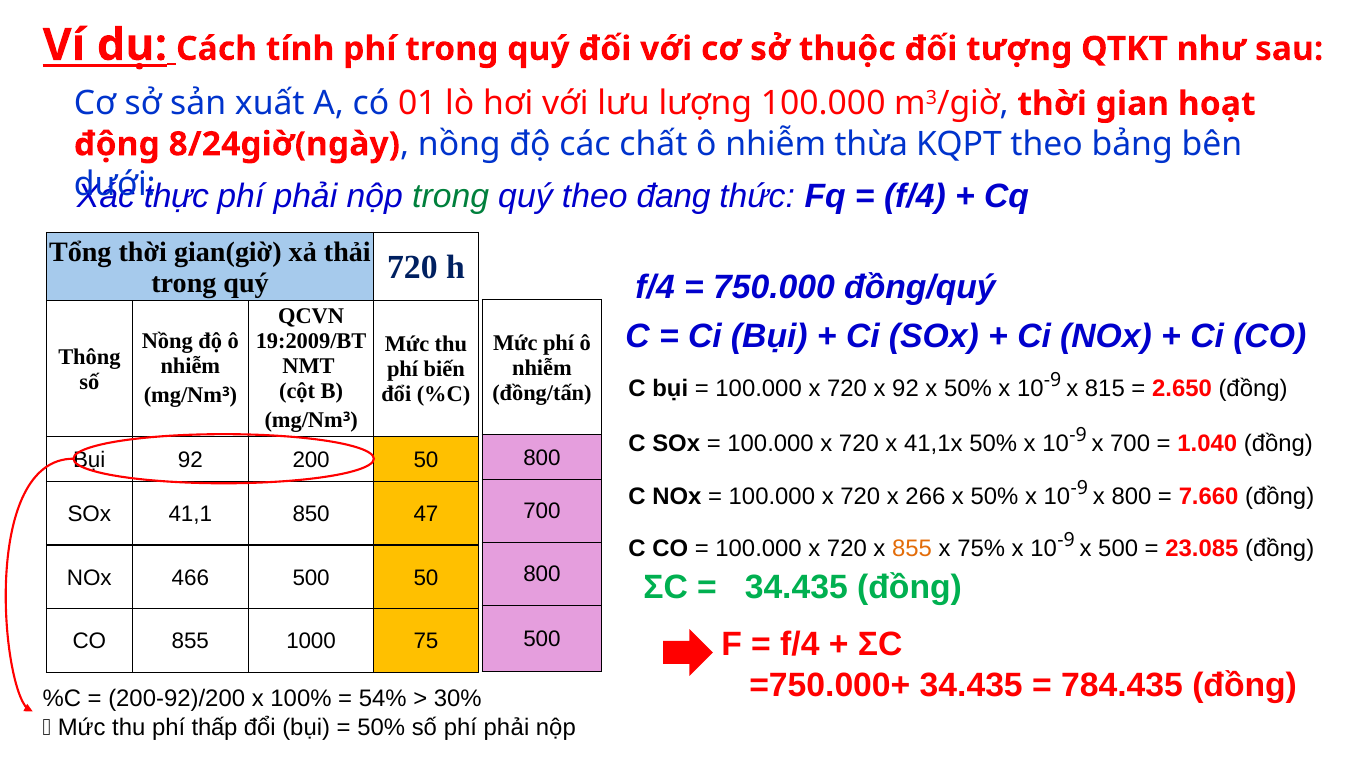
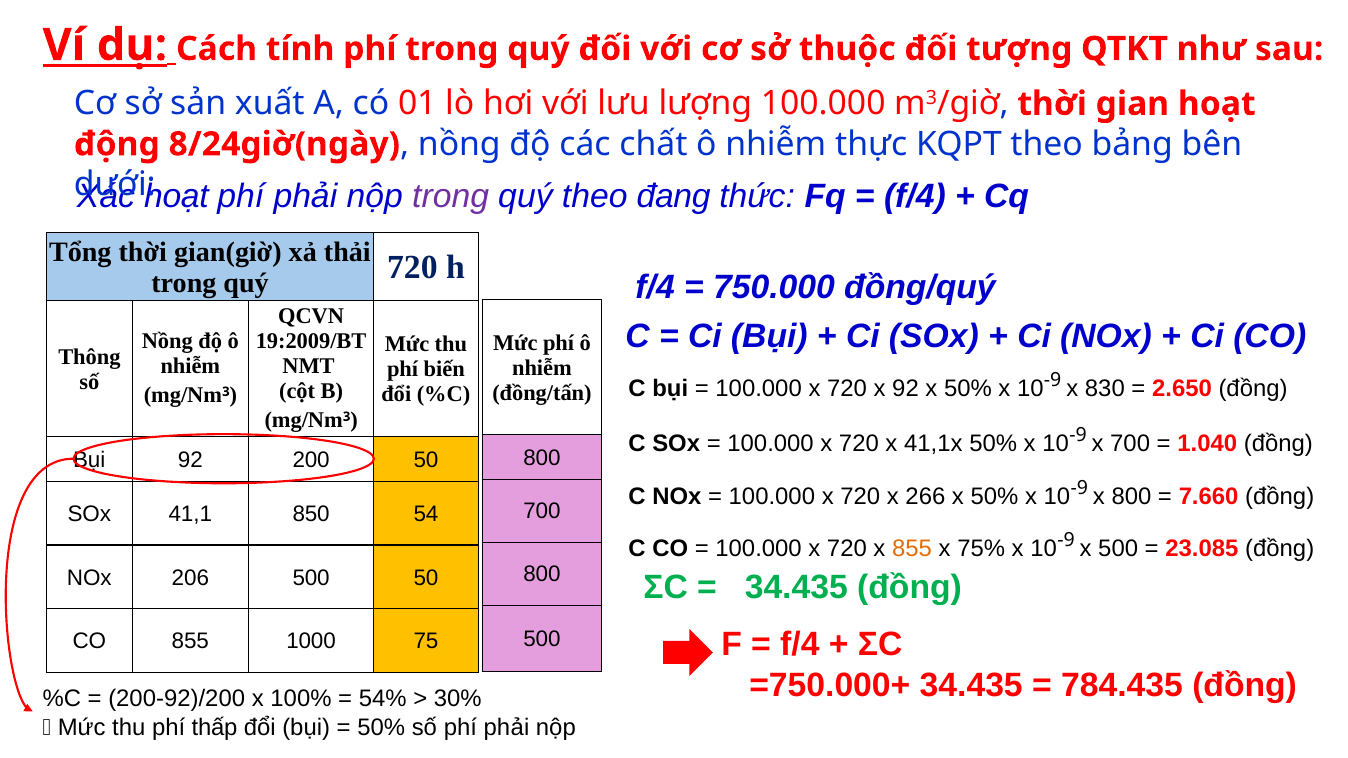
thừa: thừa -> thực
thực at (176, 197): thực -> hoạt
trong at (451, 197) colour: green -> purple
815: 815 -> 830
47: 47 -> 54
466: 466 -> 206
